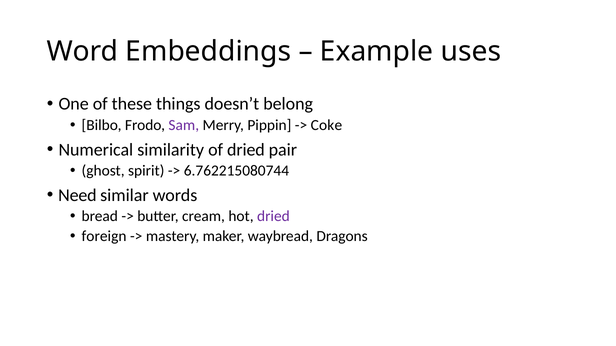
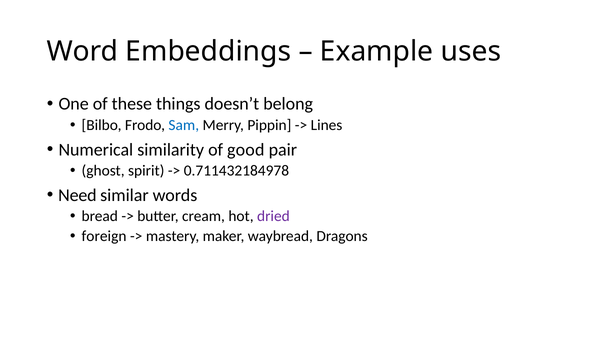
Sam colour: purple -> blue
Coke: Coke -> Lines
of dried: dried -> good
6.762215080744: 6.762215080744 -> 0.711432184978
